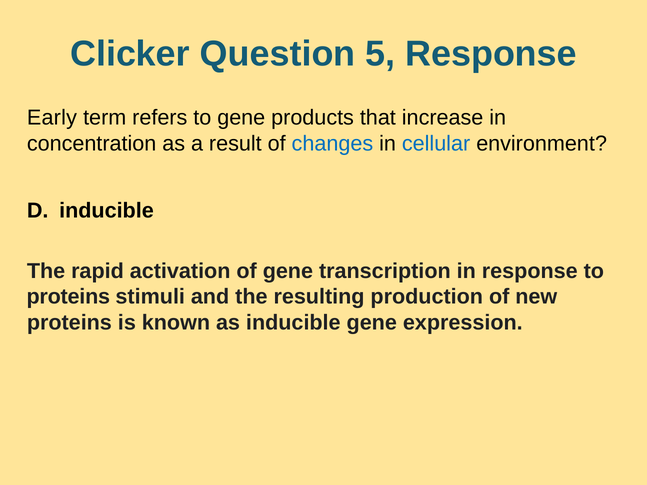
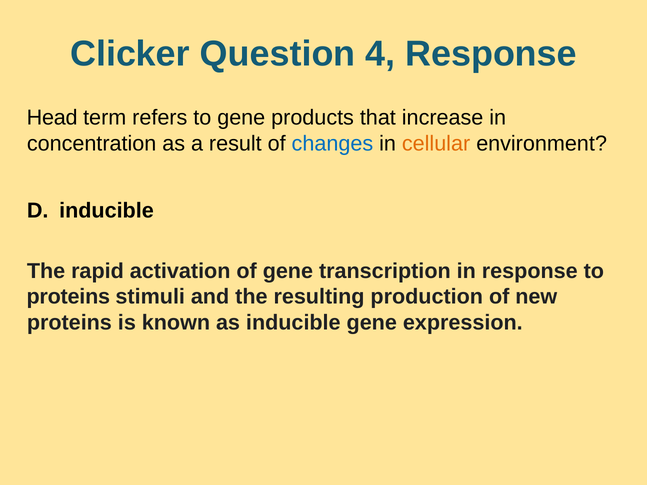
5: 5 -> 4
Early: Early -> Head
cellular colour: blue -> orange
